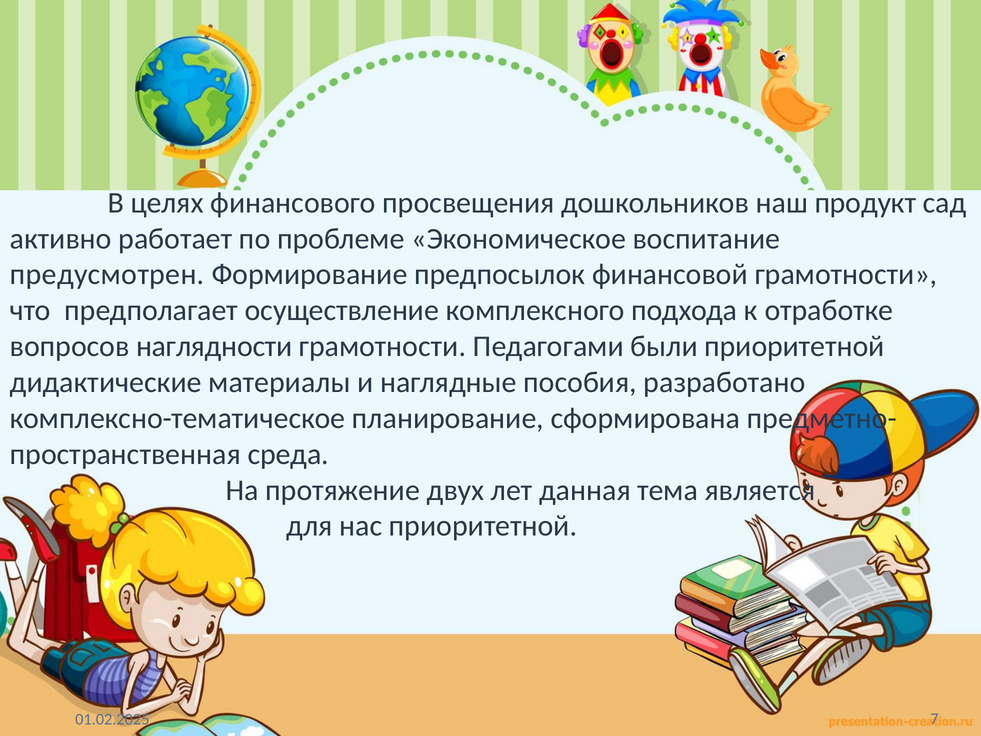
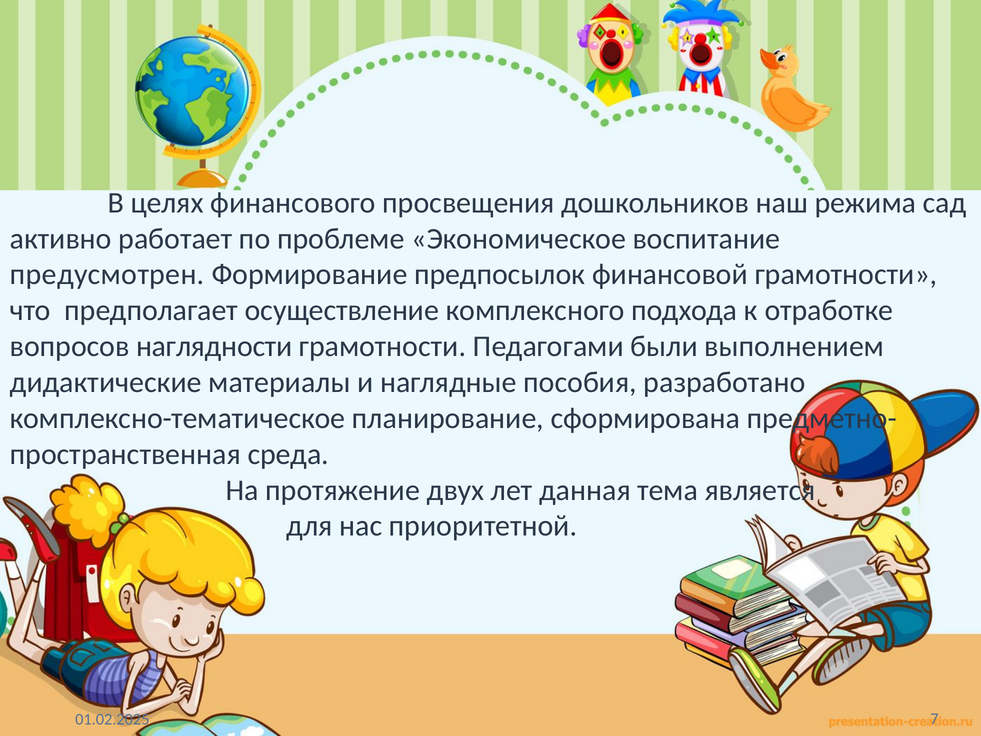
продукт: продукт -> режима
были приоритетной: приоритетной -> выполнением
